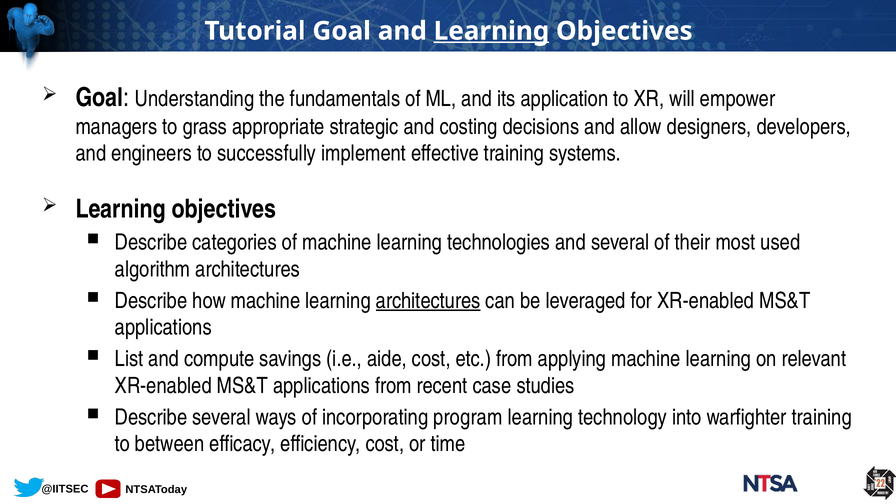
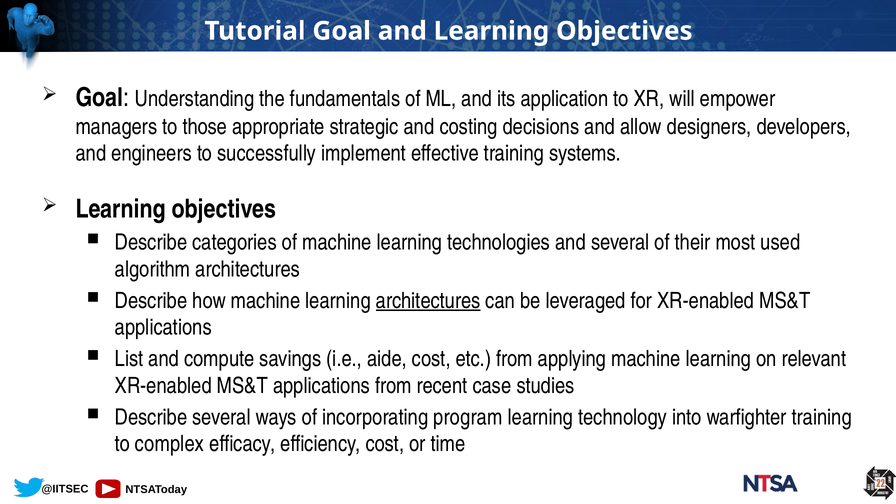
Learning at (491, 31) underline: present -> none
grass: grass -> those
between: between -> complex
